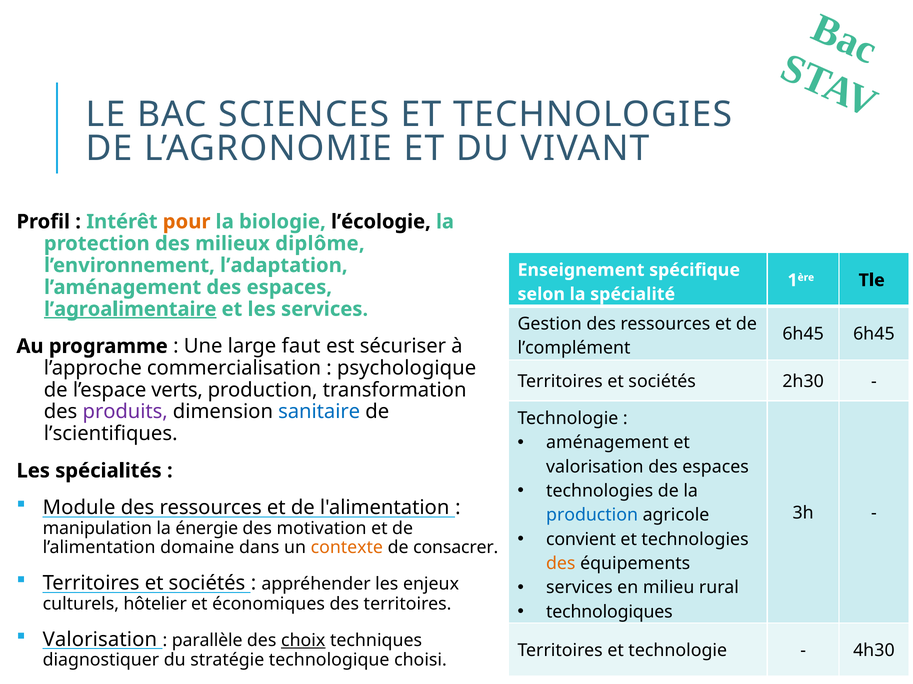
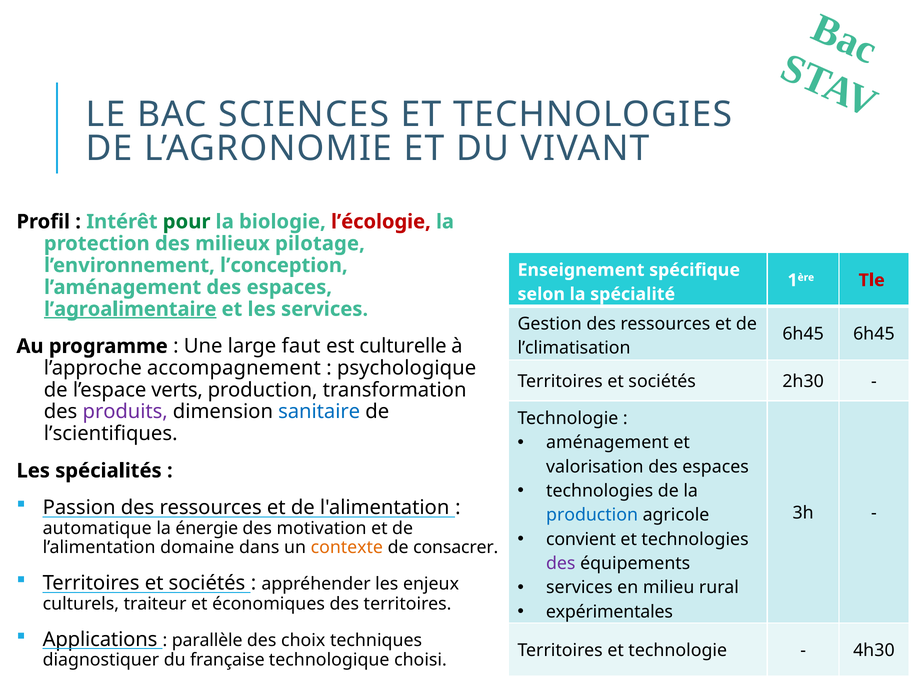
pour colour: orange -> green
l’écologie colour: black -> red
diplôme: diplôme -> pilotage
l’adaptation: l’adaptation -> l’conception
Tle colour: black -> red
sécuriser: sécuriser -> culturelle
l’complément: l’complément -> l’climatisation
commercialisation: commercialisation -> accompagnement
Module: Module -> Passion
manipulation: manipulation -> automatique
des at (561, 564) colour: orange -> purple
hôtelier: hôtelier -> traiteur
technologiques: technologiques -> expérimentales
Valorisation at (100, 640): Valorisation -> Applications
choix underline: present -> none
stratégie: stratégie -> française
